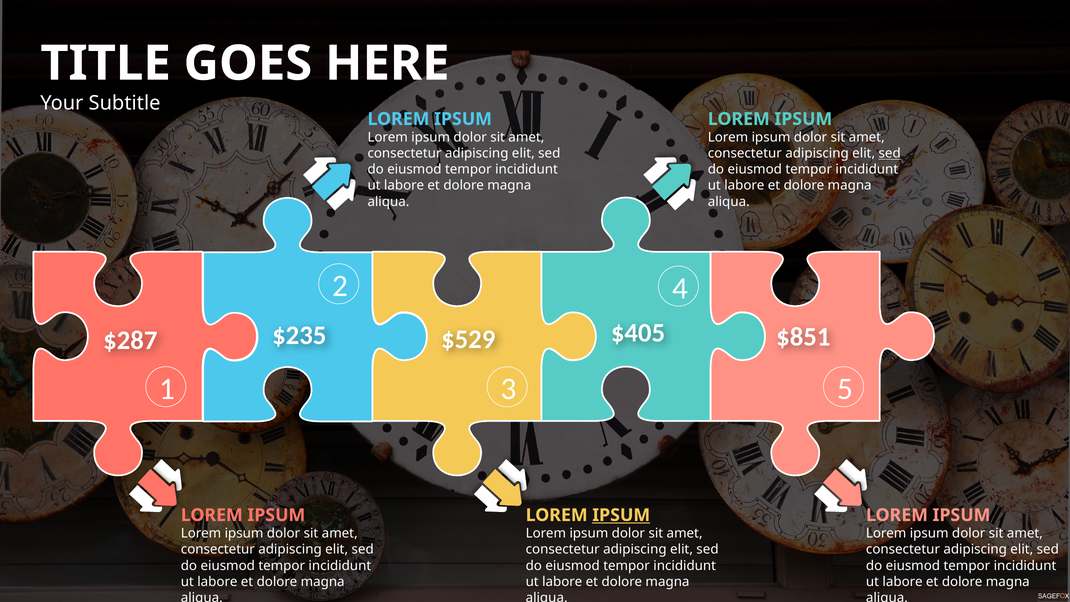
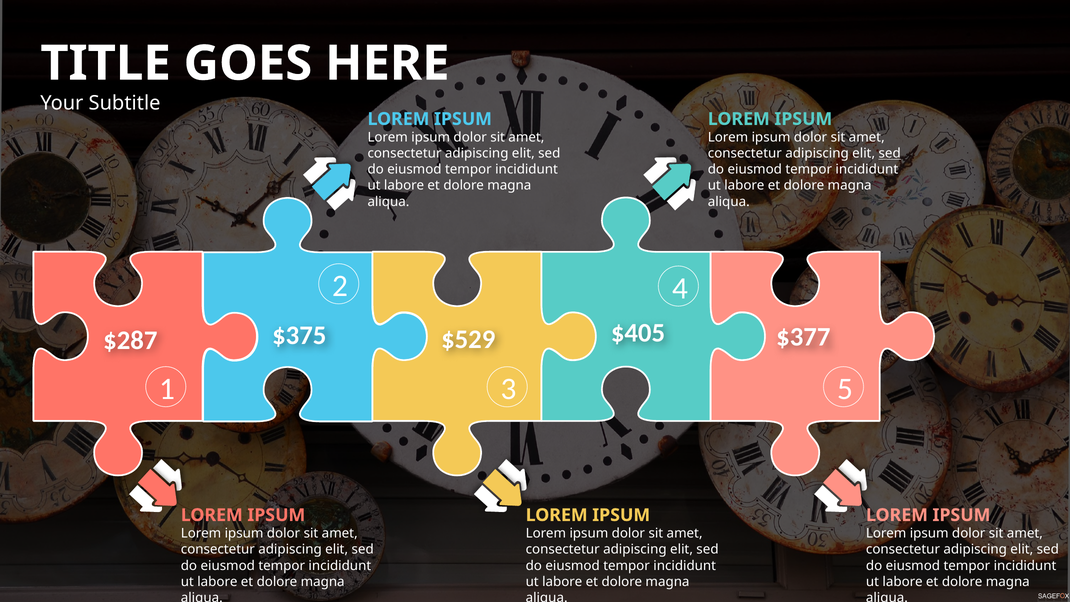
$235: $235 -> $375
$851: $851 -> $377
IPSUM at (621, 515) underline: present -> none
